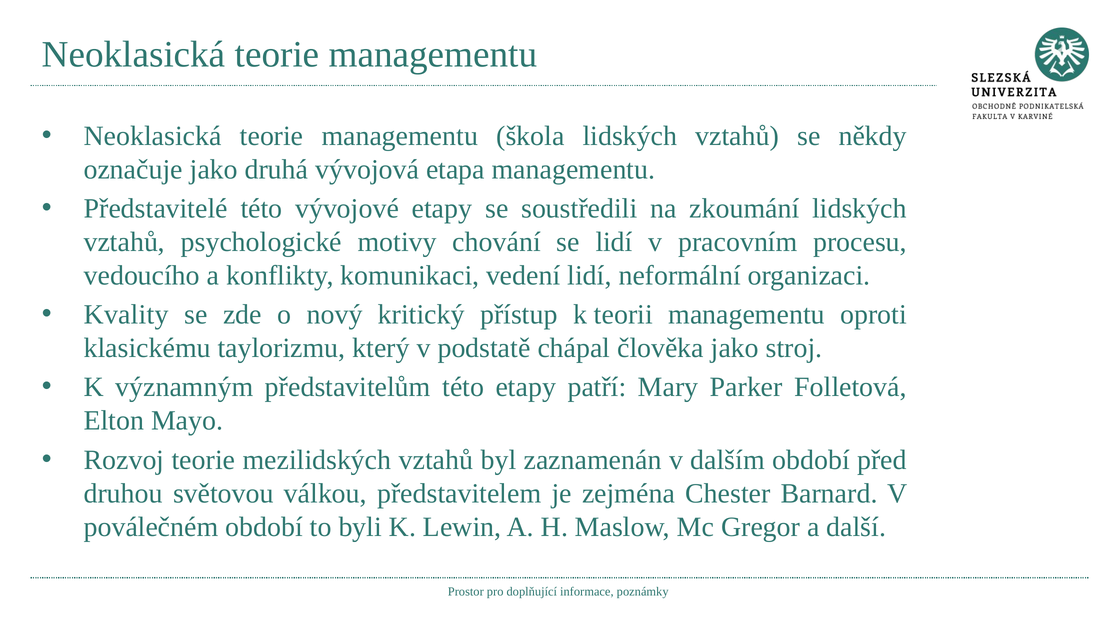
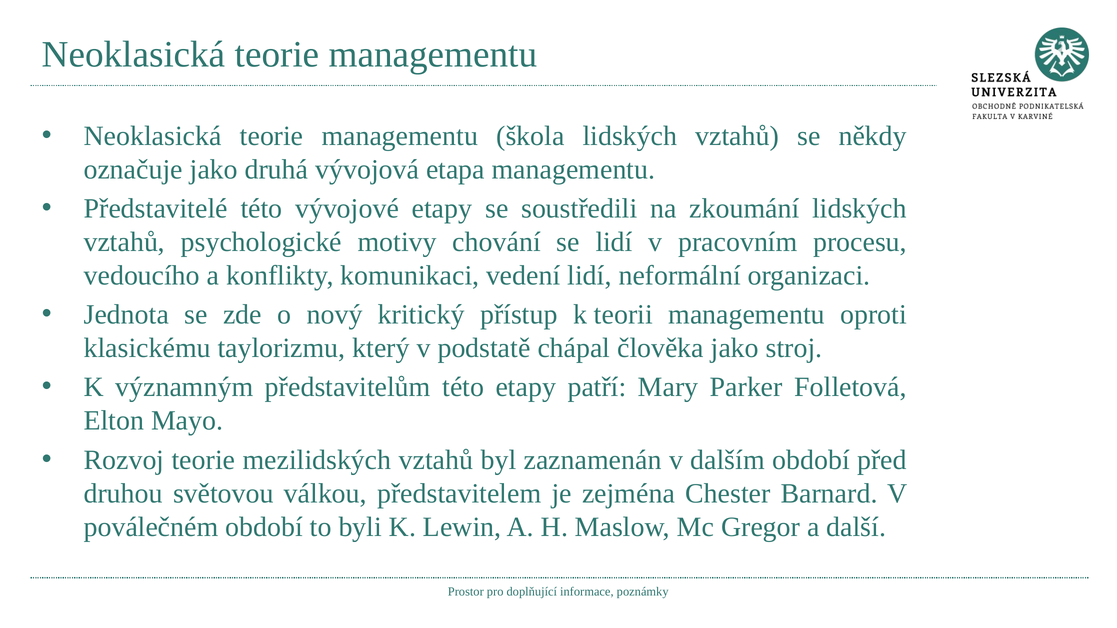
Kvality: Kvality -> Jednota
